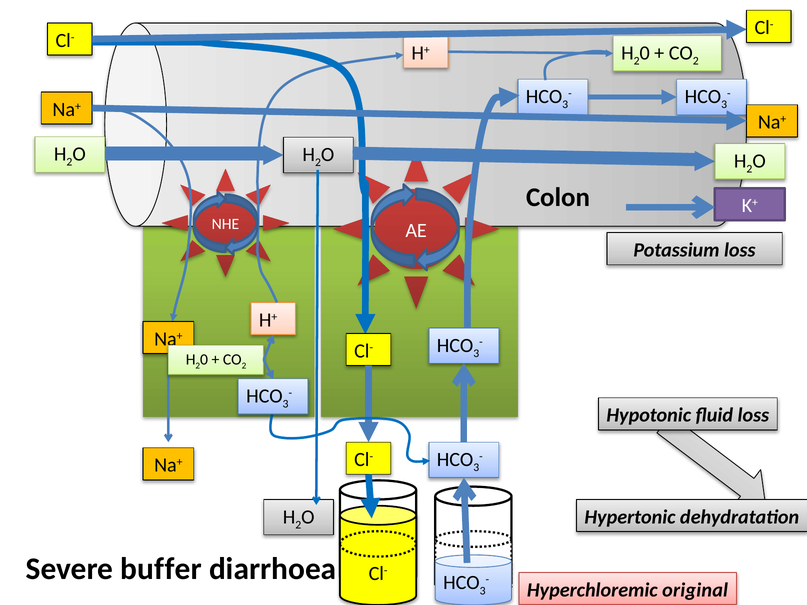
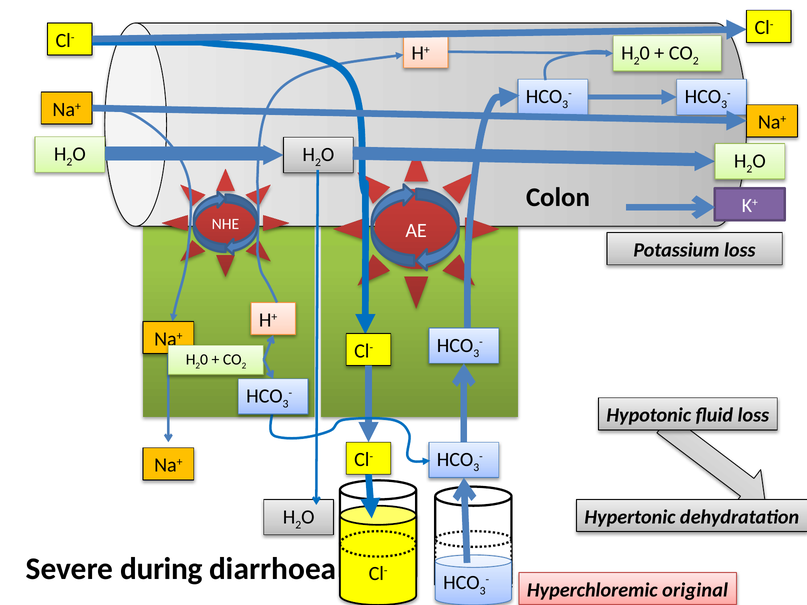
buffer: buffer -> during
